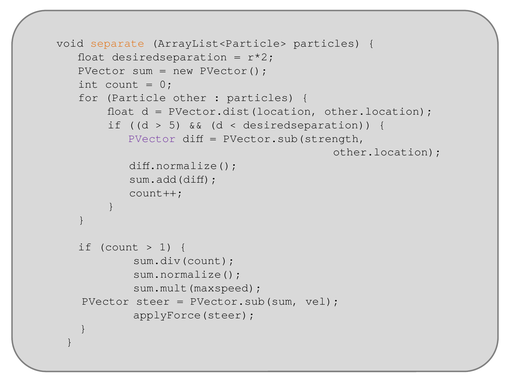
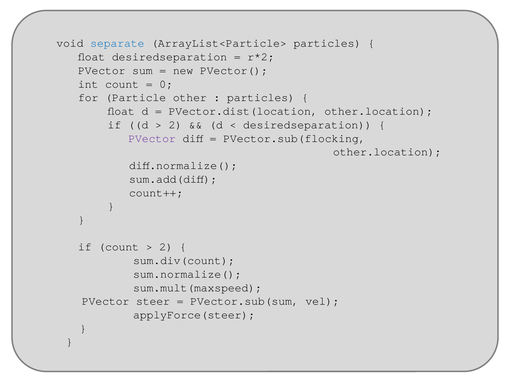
separate colour: orange -> blue
5 at (175, 125): 5 -> 2
PVector.sub(strength: PVector.sub(strength -> PVector.sub(flocking
1 at (166, 247): 1 -> 2
